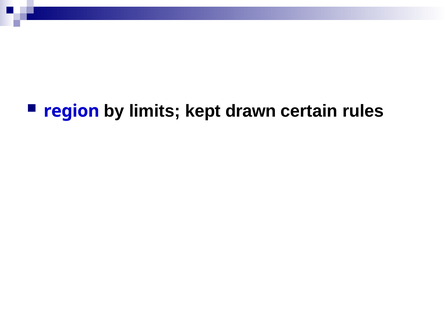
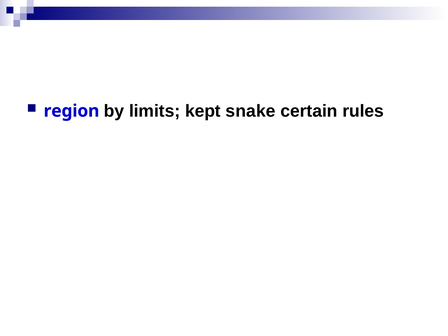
drawn: drawn -> snake
